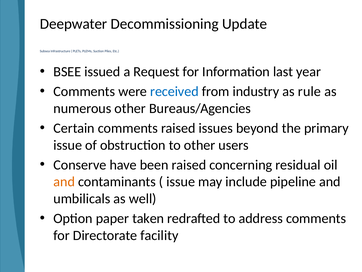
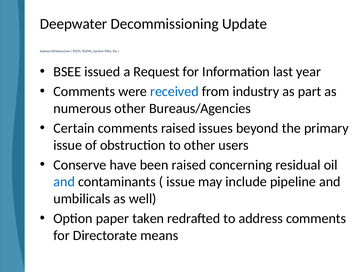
rule: rule -> part
and at (64, 181) colour: orange -> blue
facility: facility -> means
